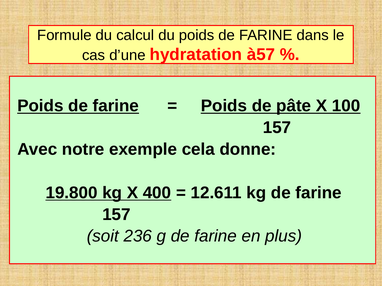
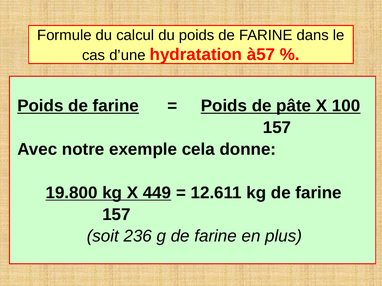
400: 400 -> 449
